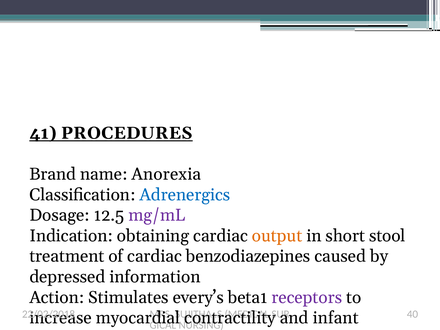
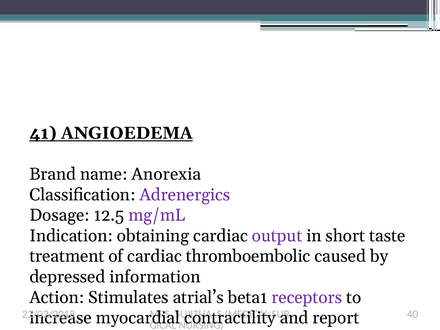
PROCEDURES: PROCEDURES -> ANGIOEDEMA
Adrenergics colour: blue -> purple
output at (277, 236) colour: orange -> purple
stool: stool -> taste
benzodiazepines: benzodiazepines -> thromboembolic
every’s: every’s -> atrial’s
infant: infant -> report
